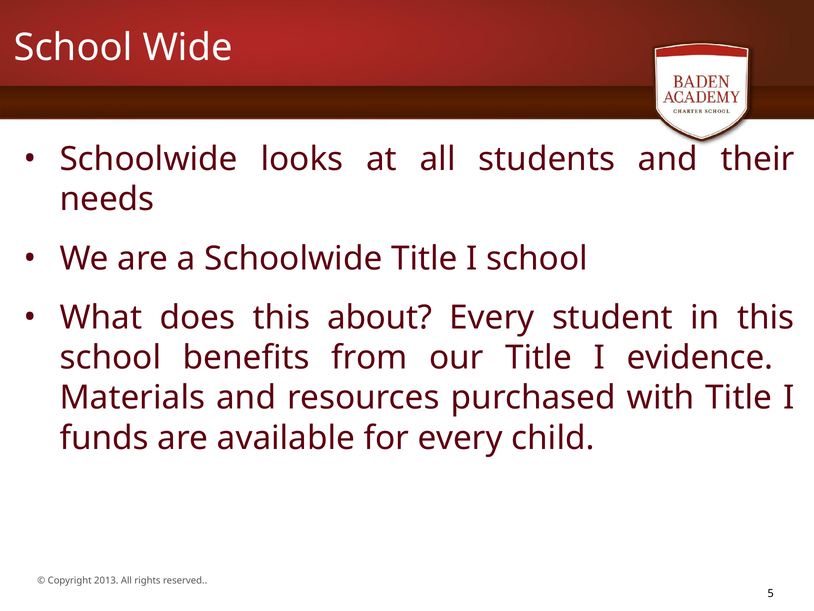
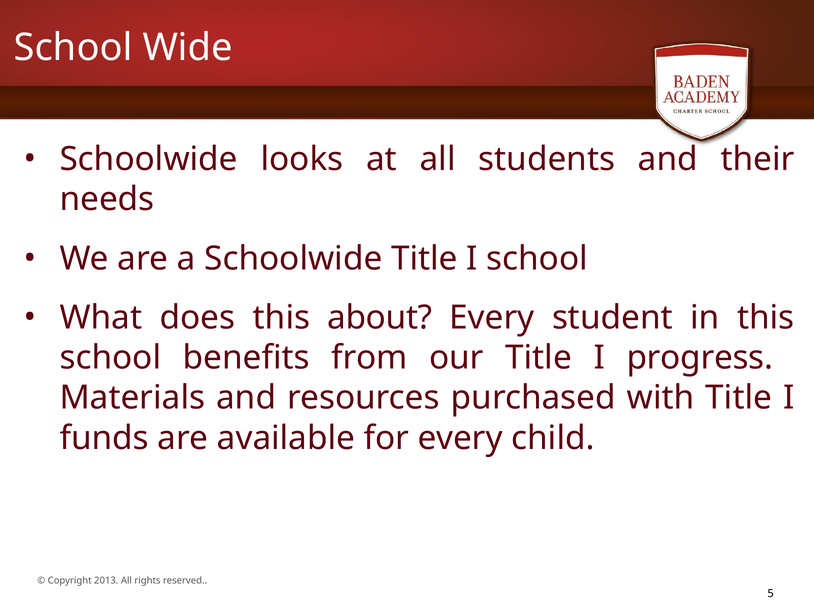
evidence: evidence -> progress
